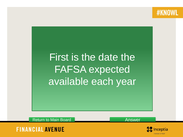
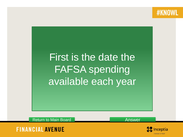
expected: expected -> spending
